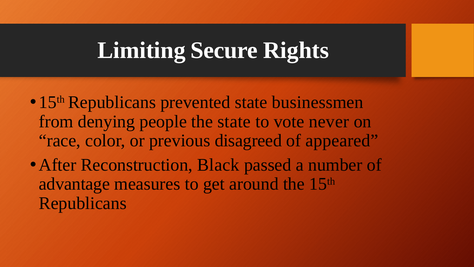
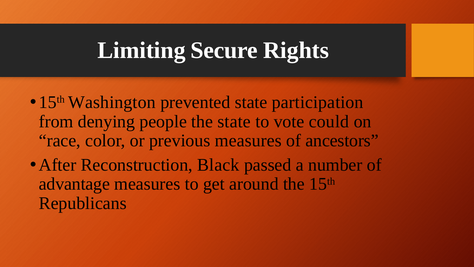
Republicans at (112, 102): Republicans -> Washington
businessmen: businessmen -> participation
never: never -> could
previous disagreed: disagreed -> measures
appeared: appeared -> ancestors
